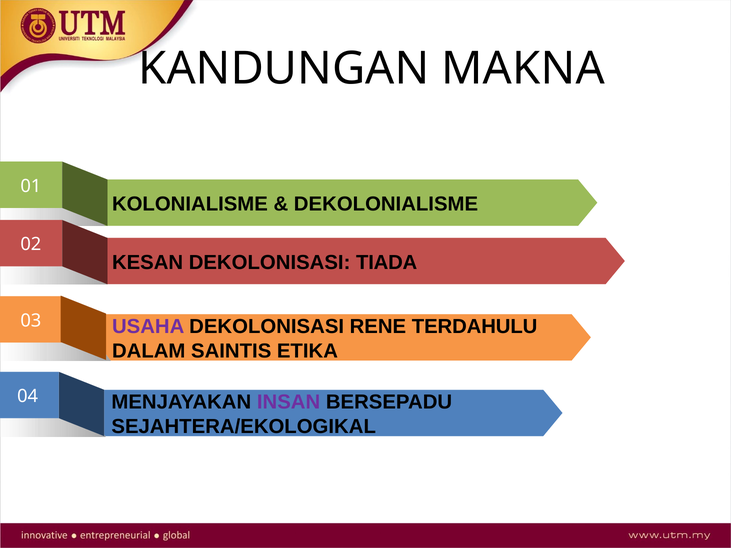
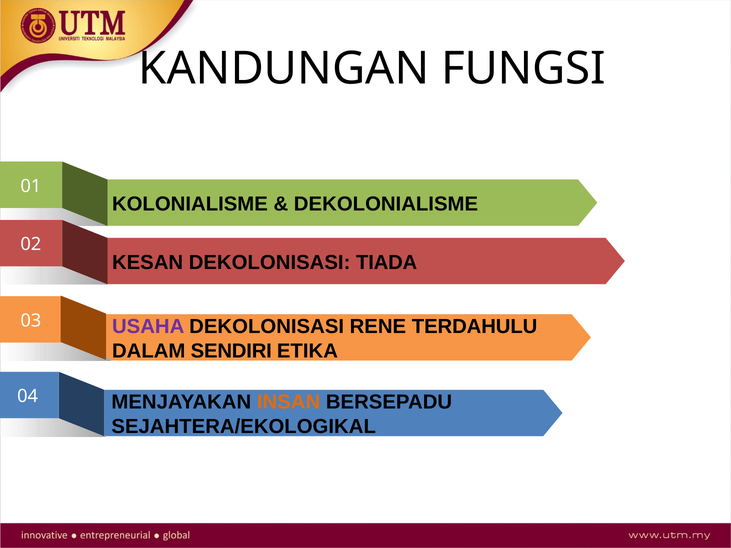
MAKNA: MAKNA -> FUNGSI
SAINTIS: SAINTIS -> SENDIRI
INSAN colour: purple -> orange
